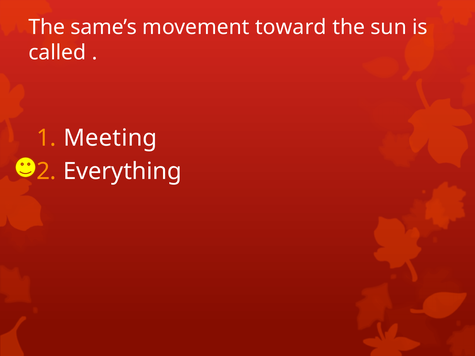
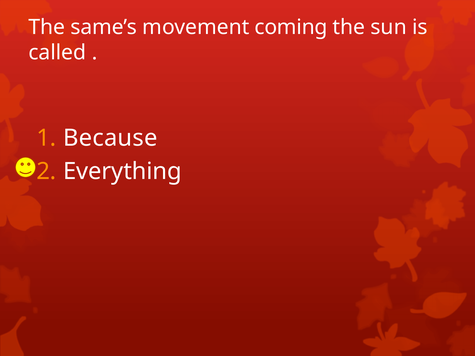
toward: toward -> coming
Meeting: Meeting -> Because
